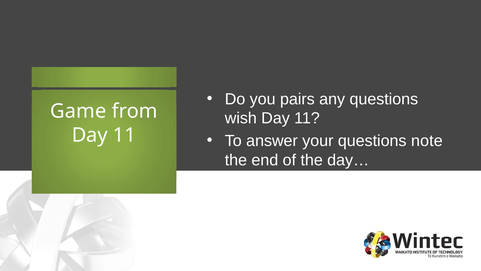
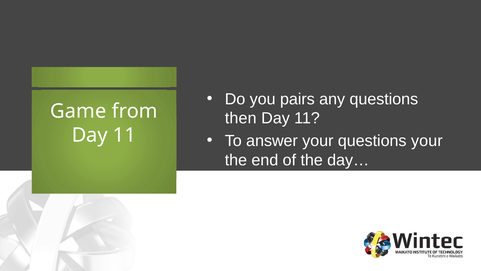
wish: wish -> then
questions note: note -> your
